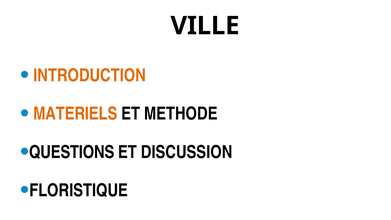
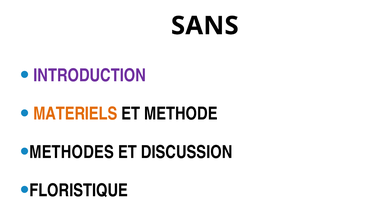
VILLE: VILLE -> SANS
INTRODUCTION colour: orange -> purple
QUESTIONS: QUESTIONS -> METHODES
